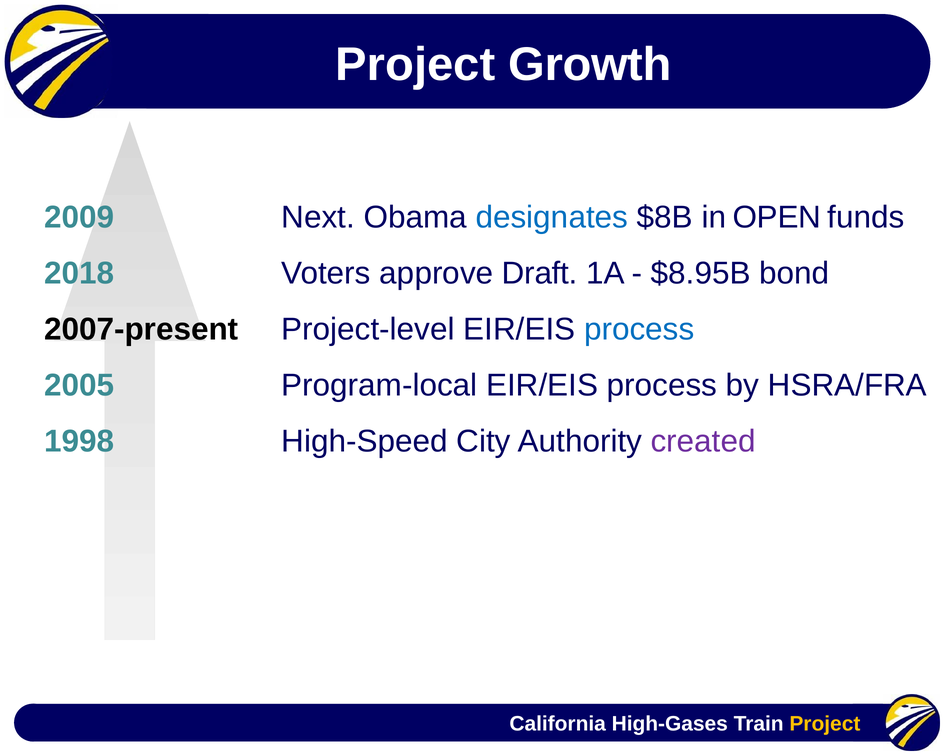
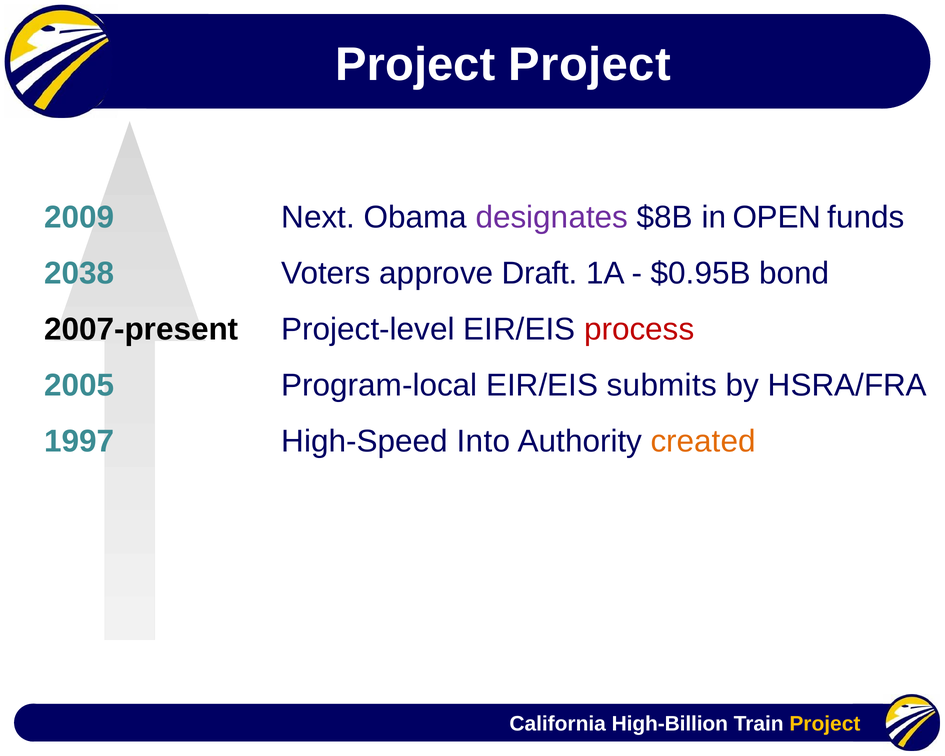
Growth at (590, 65): Growth -> Project
designates colour: blue -> purple
2018: 2018 -> 2038
$8.95B: $8.95B -> $0.95B
process at (639, 329) colour: blue -> red
process at (662, 385): process -> submits
1998: 1998 -> 1997
City: City -> Into
created colour: purple -> orange
High-Gases: High-Gases -> High-Billion
